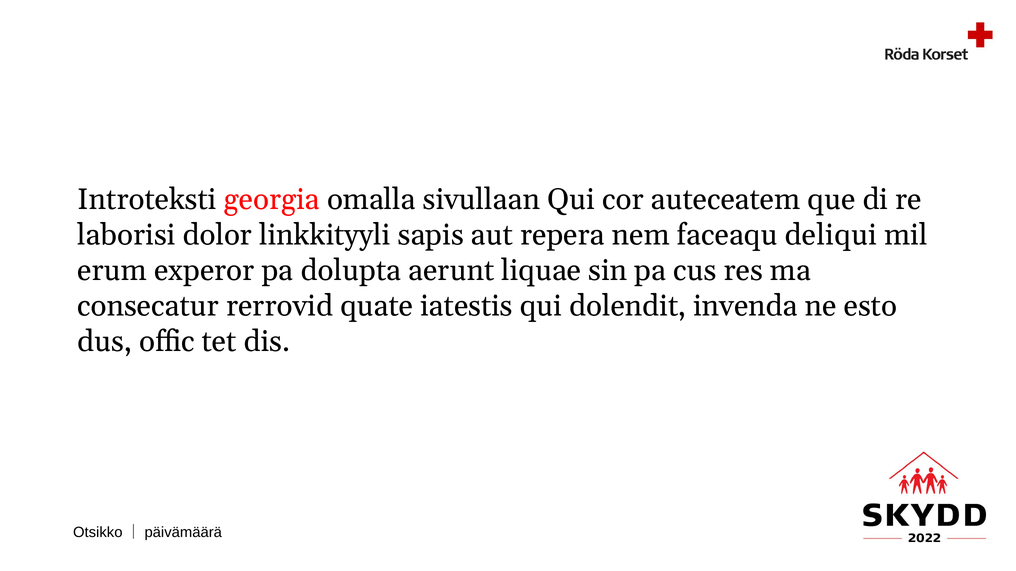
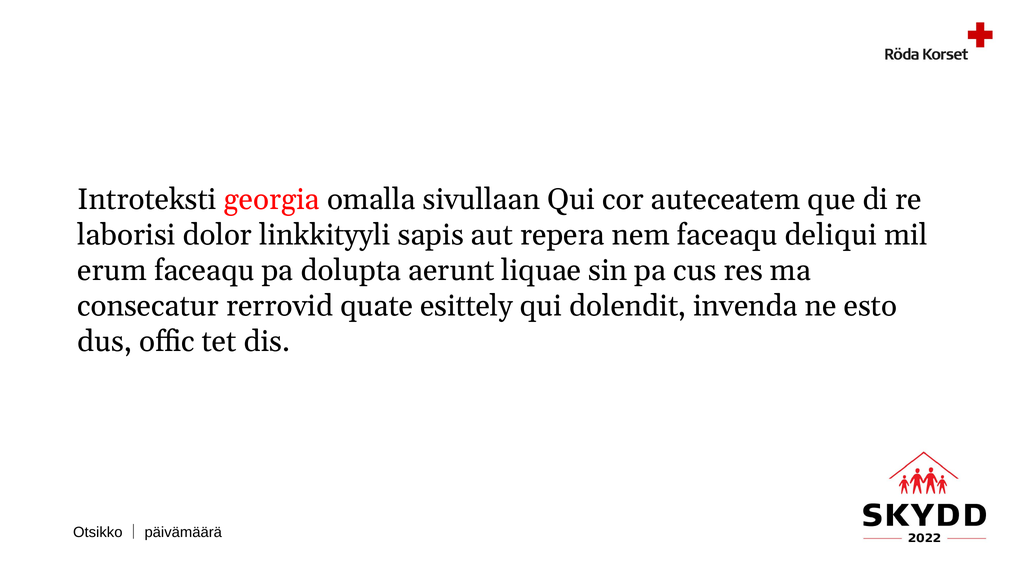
erum experor: experor -> faceaqu
iatestis: iatestis -> esittely
